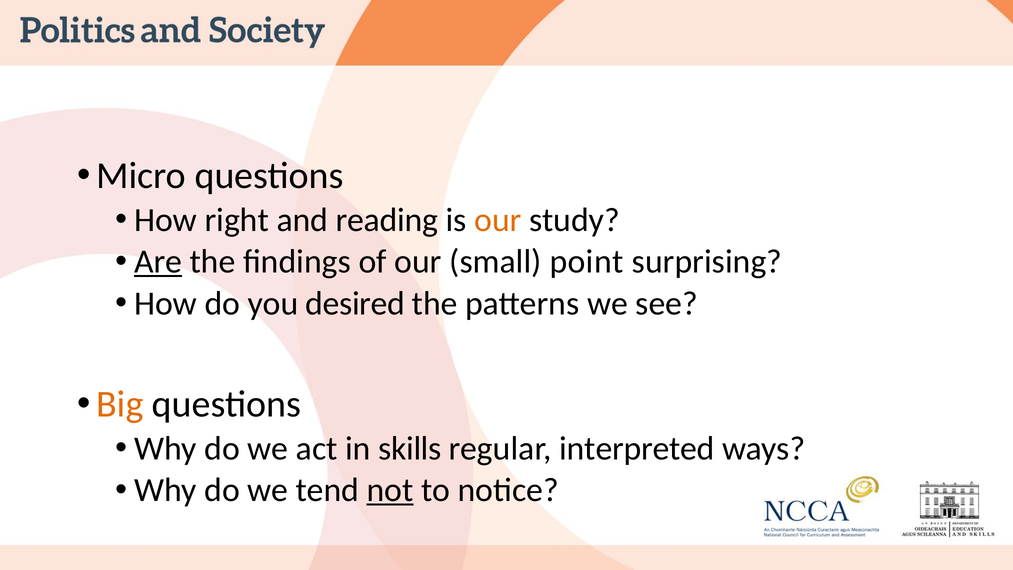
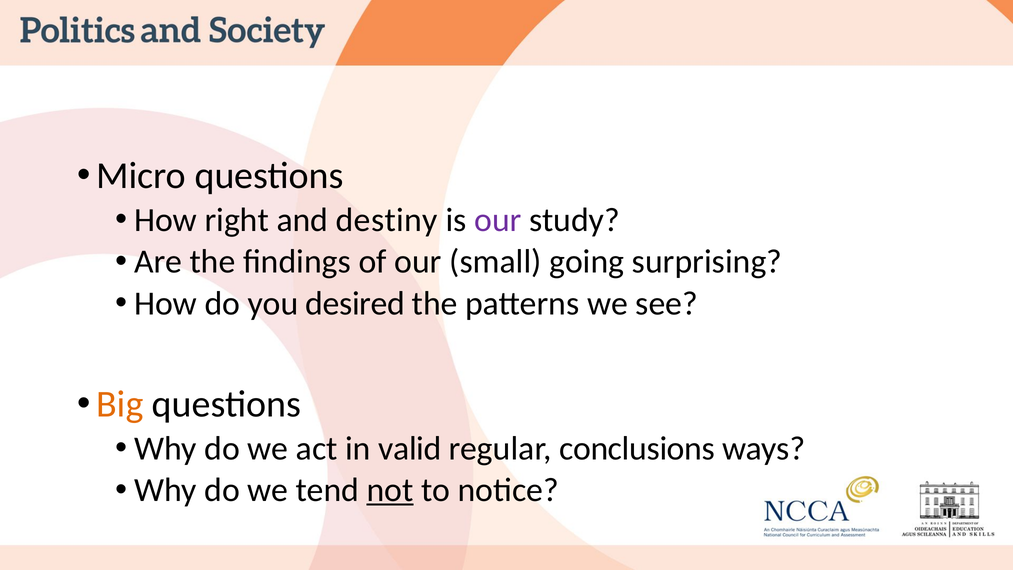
reading: reading -> destiny
our at (498, 220) colour: orange -> purple
Are underline: present -> none
point: point -> going
skills: skills -> valid
interpreted: interpreted -> conclusions
